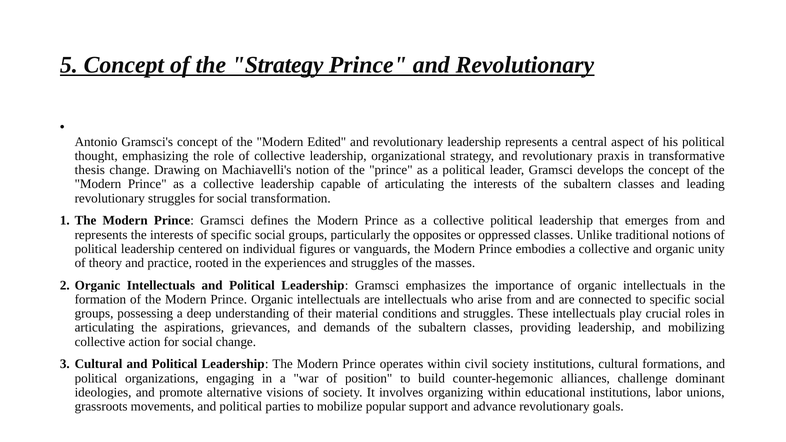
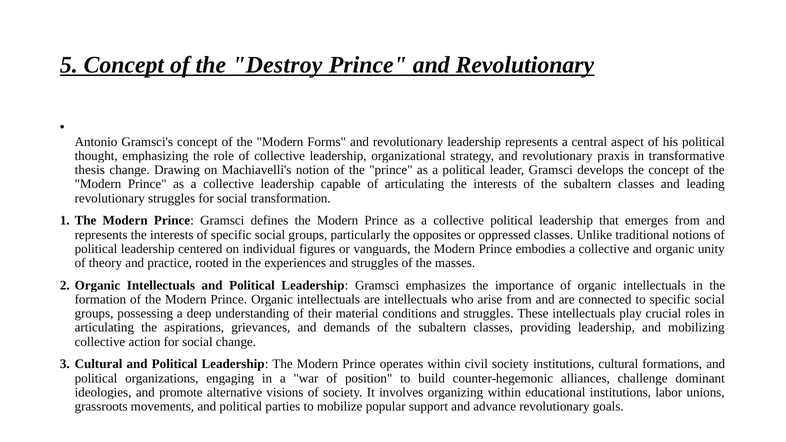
the Strategy: Strategy -> Destroy
Edited: Edited -> Forms
